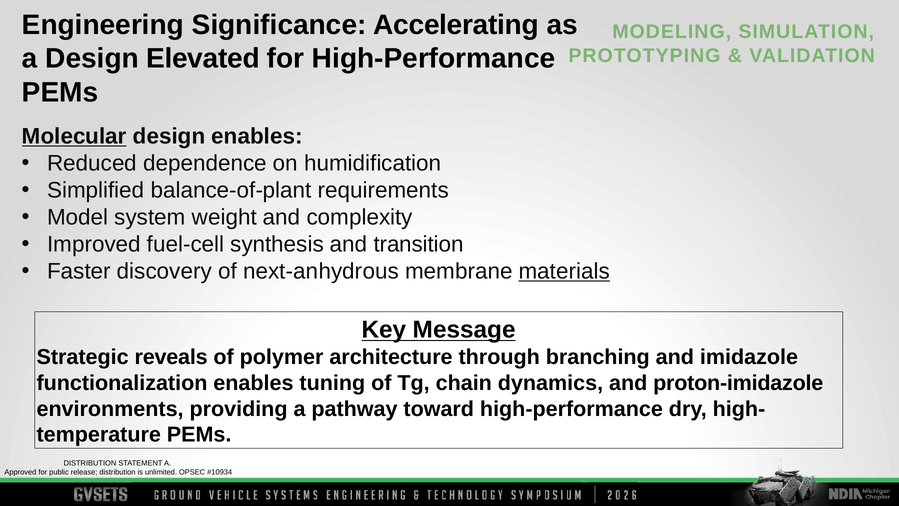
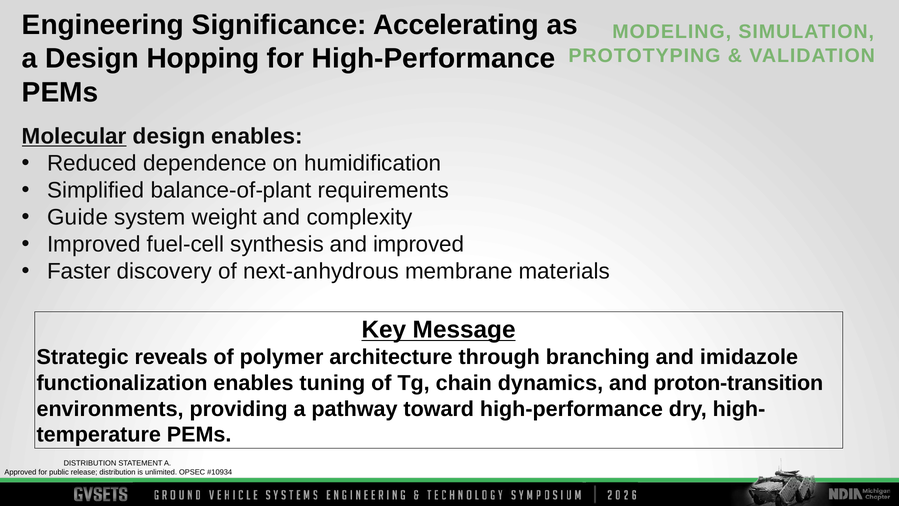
Elevated: Elevated -> Hopping
Model: Model -> Guide
and transition: transition -> improved
materials underline: present -> none
proton-imidazole: proton-imidazole -> proton-transition
